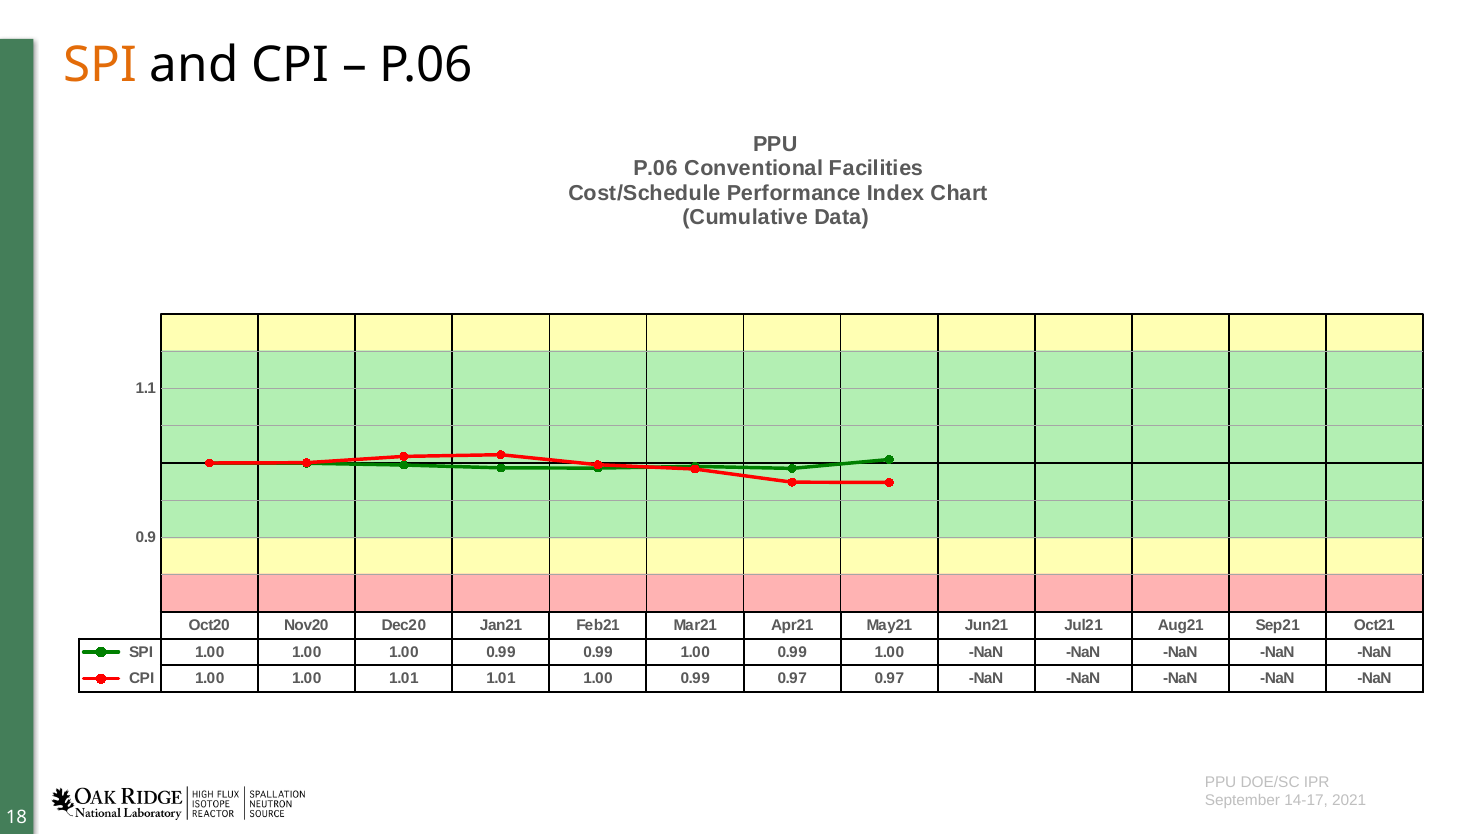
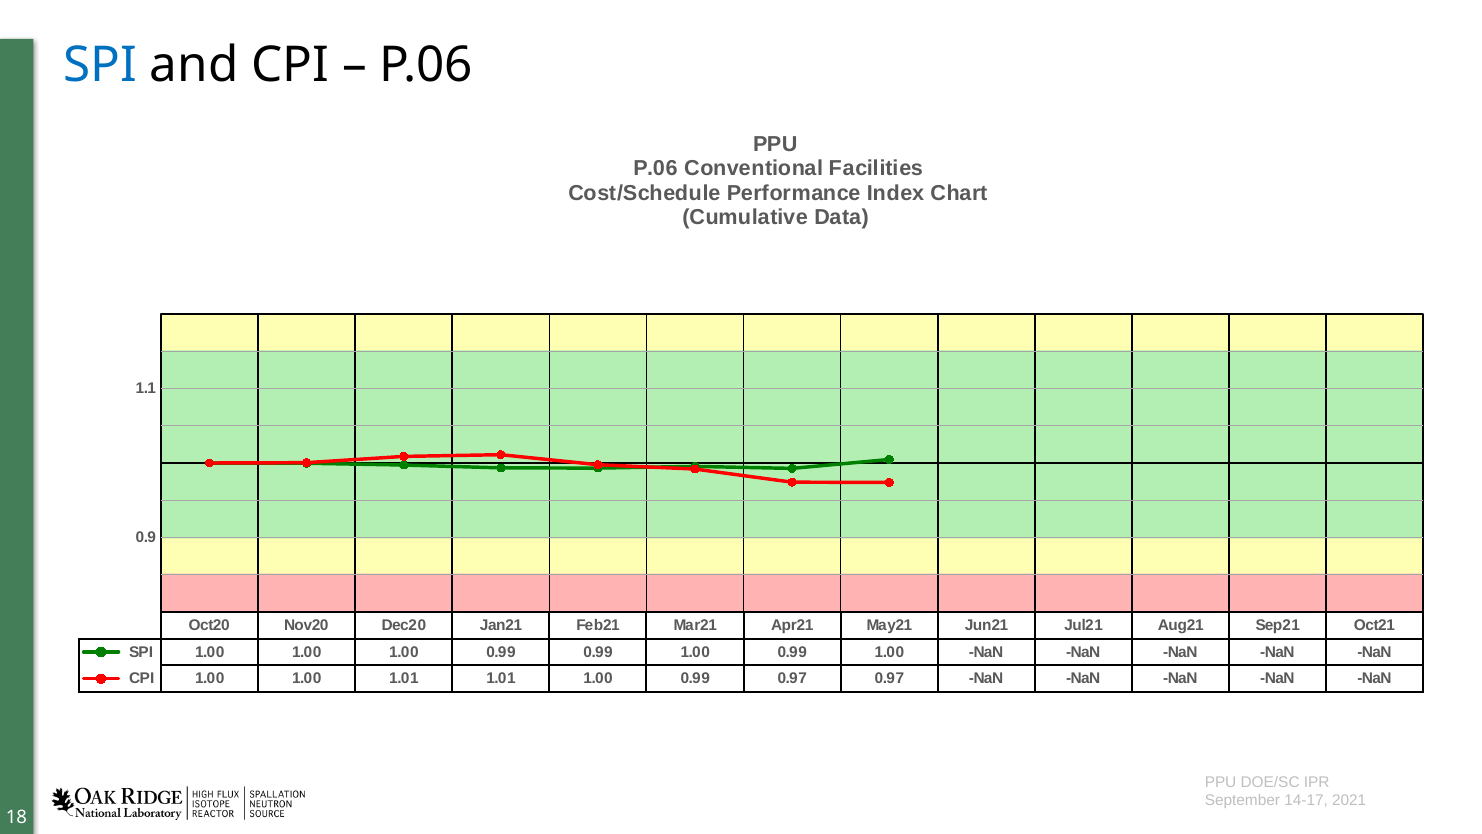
SPI at (100, 65) colour: orange -> blue
